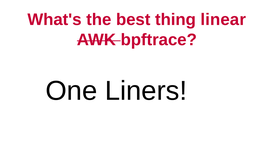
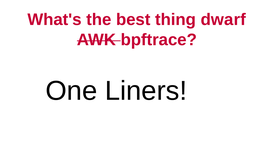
linear: linear -> dwarf
